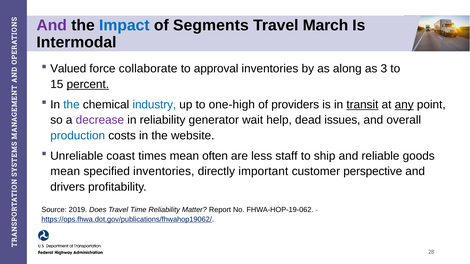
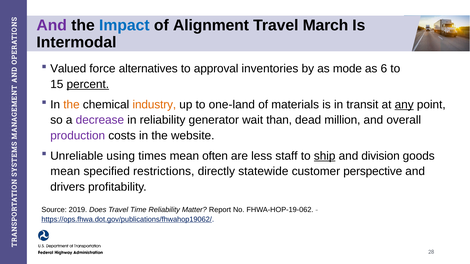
Segments: Segments -> Alignment
collaborate: collaborate -> alternatives
along: along -> mode
3: 3 -> 6
the at (71, 105) colour: blue -> orange
industry colour: blue -> orange
one-high: one-high -> one-land
providers: providers -> materials
transit underline: present -> none
help: help -> than
issues: issues -> million
production colour: blue -> purple
coast: coast -> using
ship underline: none -> present
reliable: reliable -> division
specified inventories: inventories -> restrictions
important: important -> statewide
